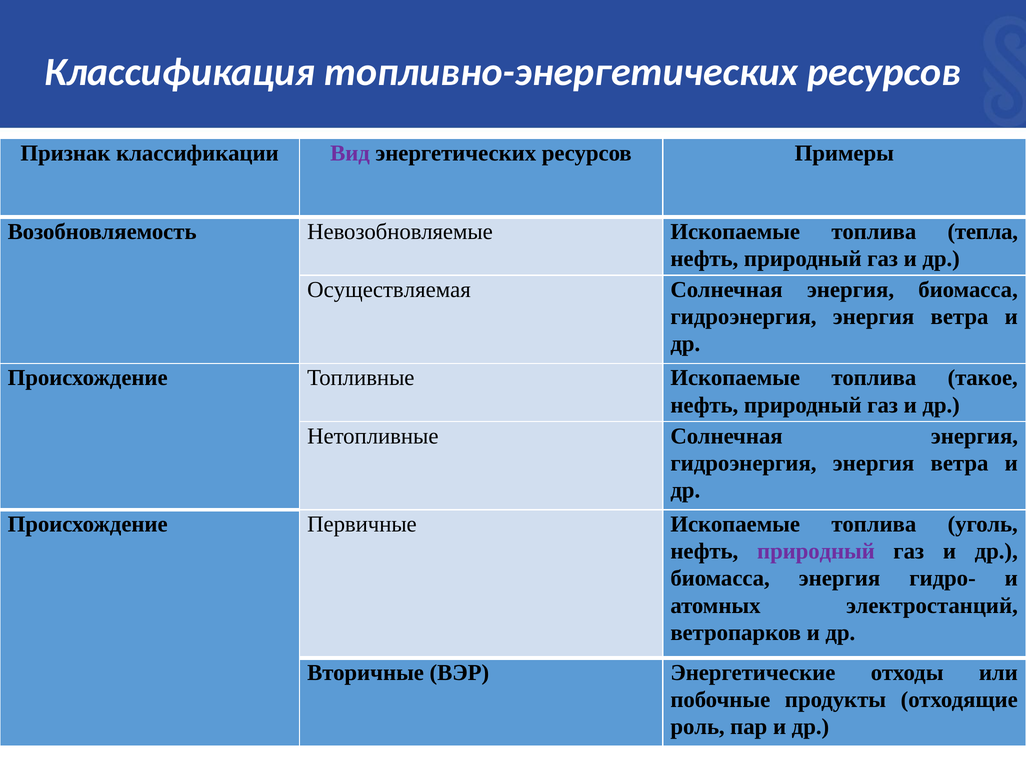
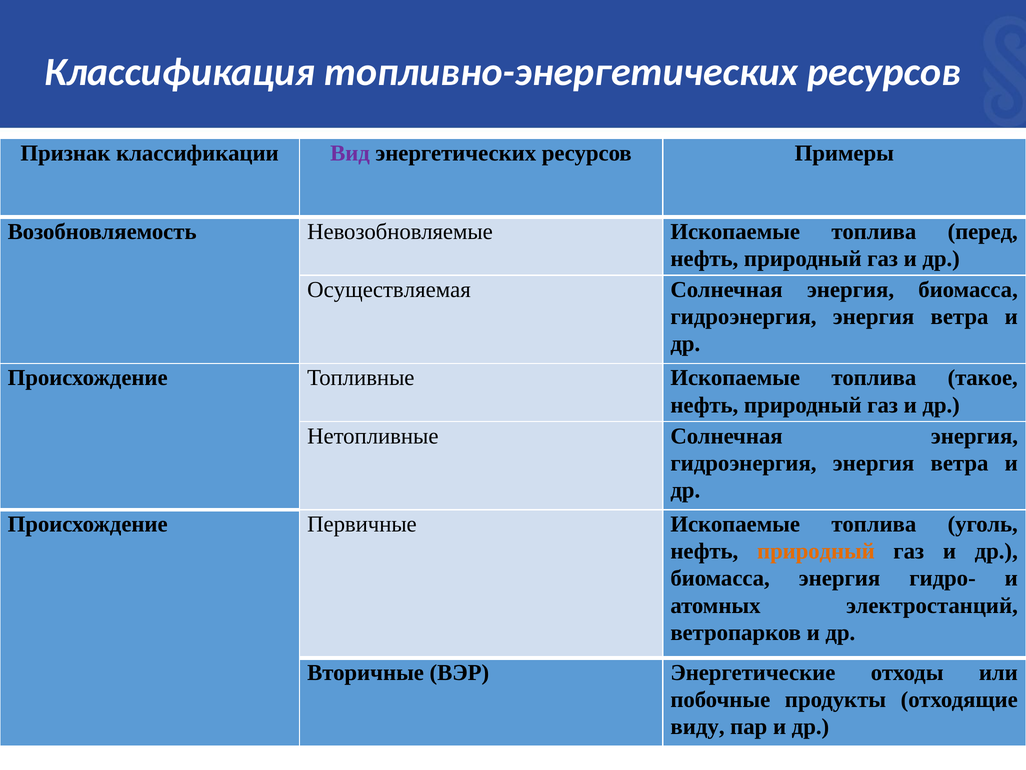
тепла: тепла -> перед
природный at (816, 551) colour: purple -> orange
роль: роль -> виду
